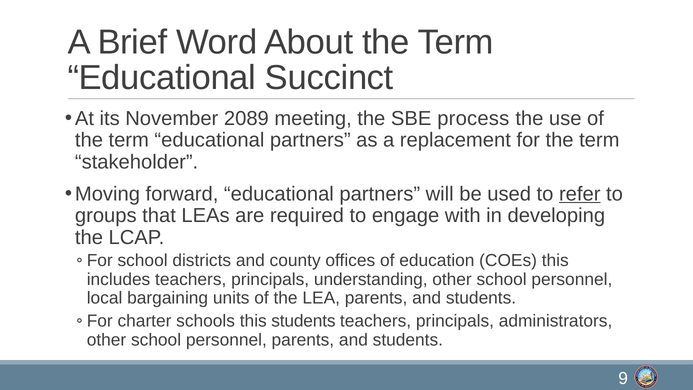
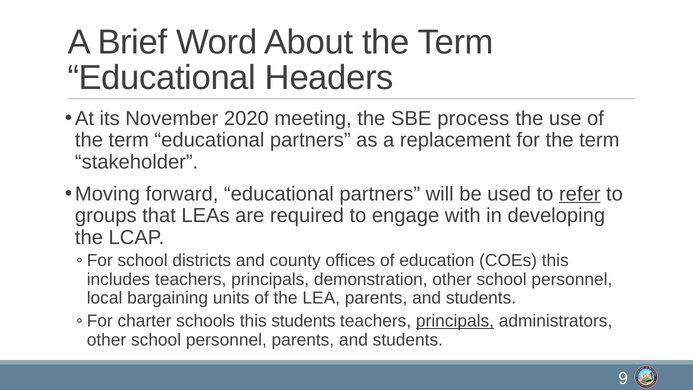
Succinct: Succinct -> Headers
2089: 2089 -> 2020
understanding: understanding -> demonstration
principals at (455, 321) underline: none -> present
